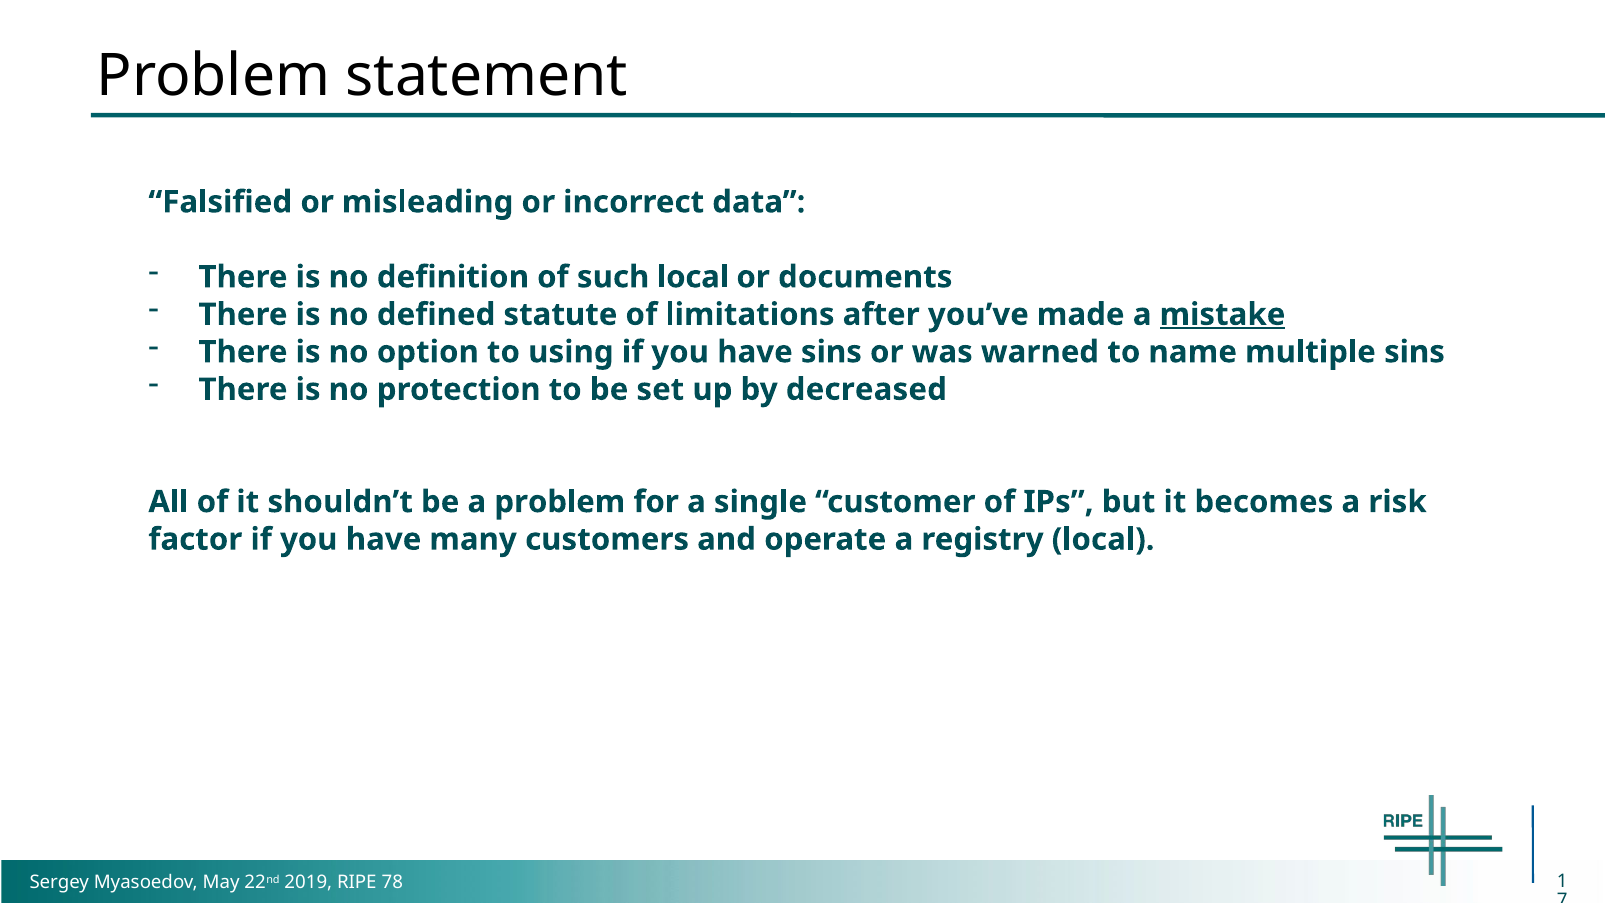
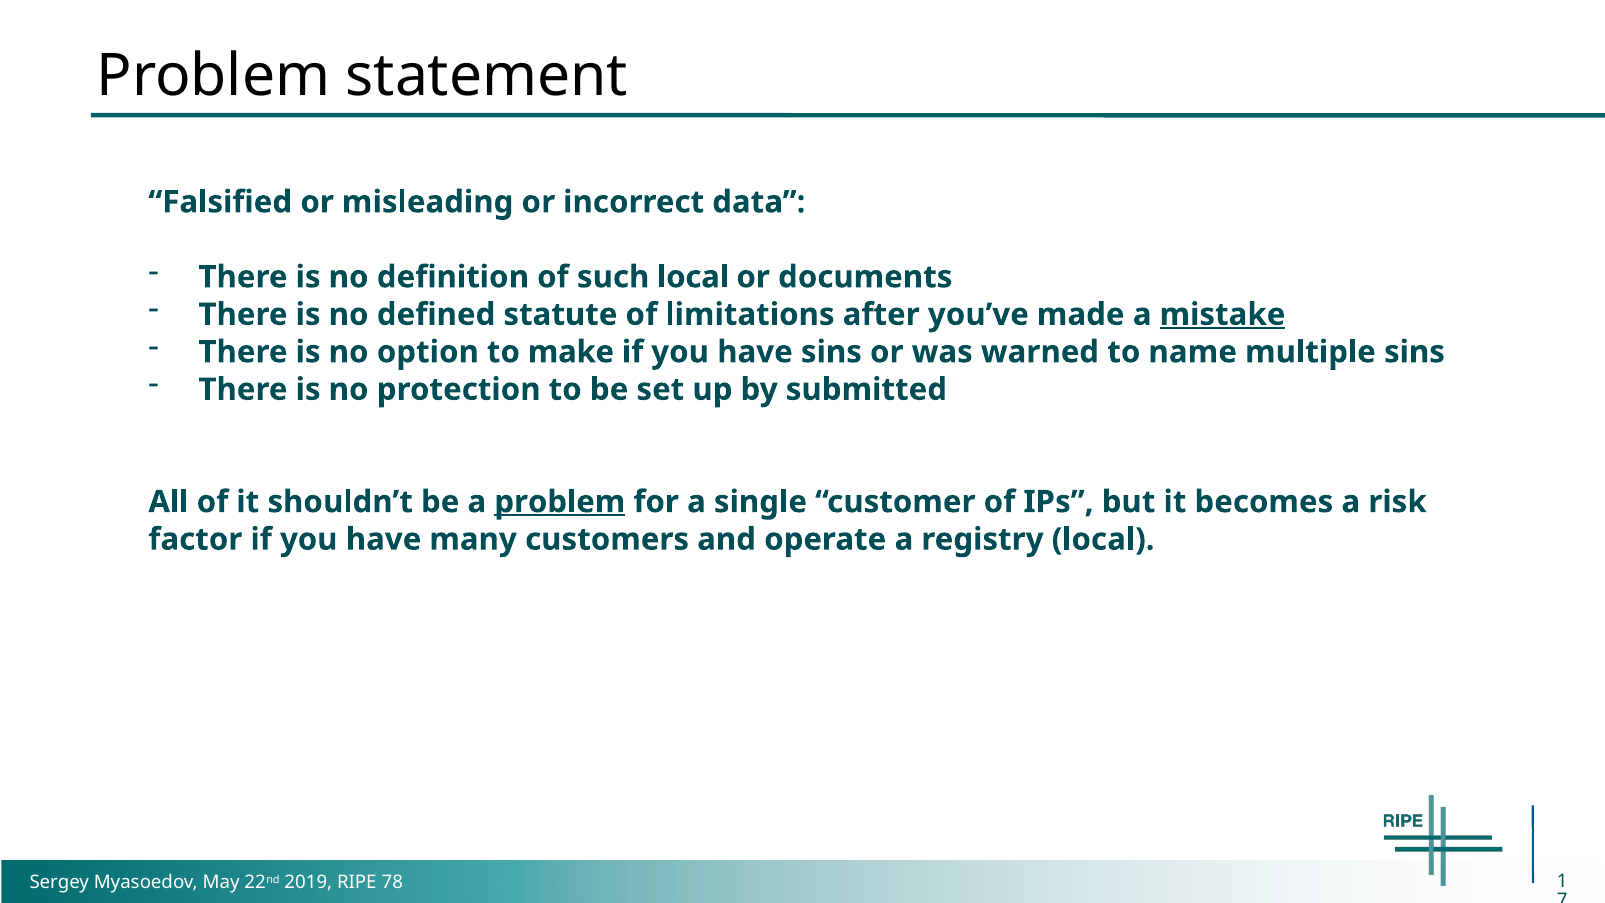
using: using -> make
decreased: decreased -> submitted
problem at (560, 502) underline: none -> present
